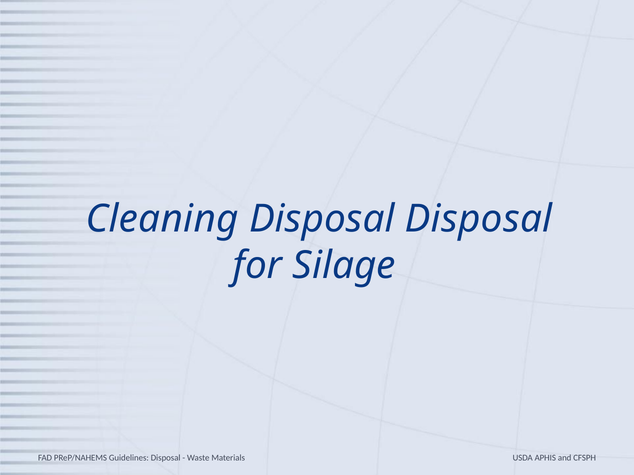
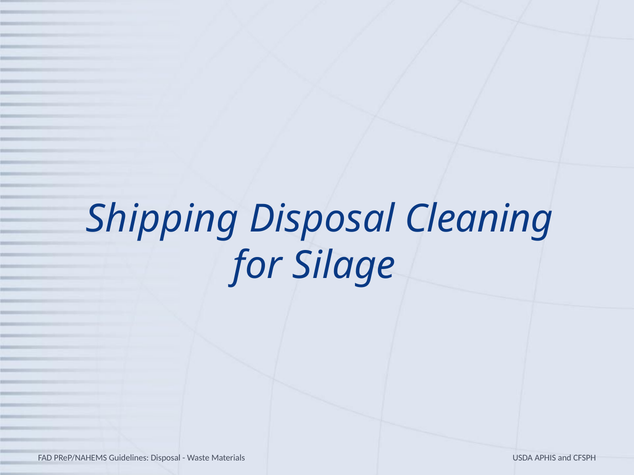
Cleaning: Cleaning -> Shipping
Disposal Disposal: Disposal -> Cleaning
